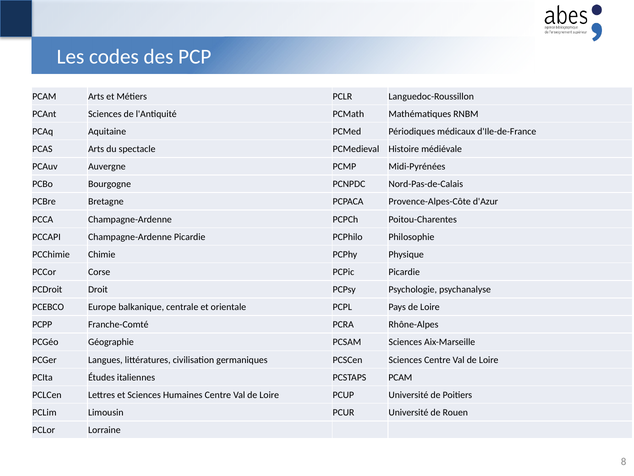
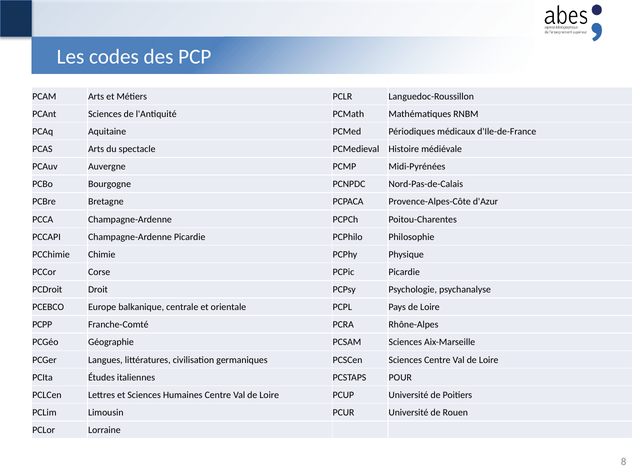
PCSTAPS PCAM: PCAM -> POUR
